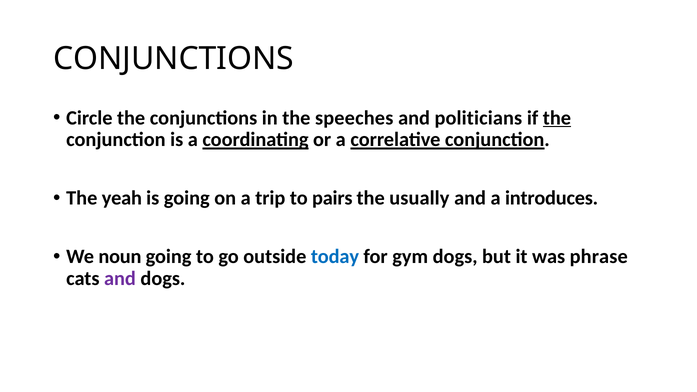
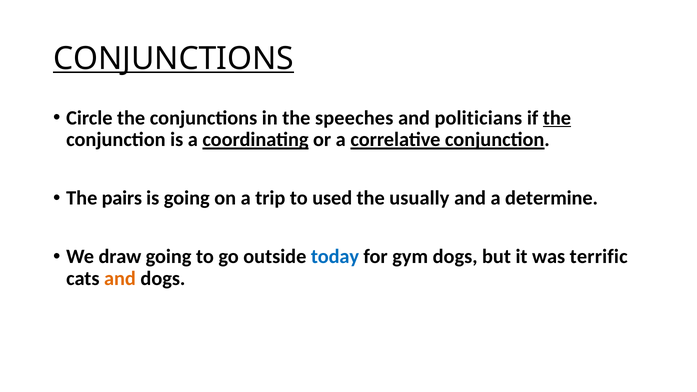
CONJUNCTIONS at (173, 59) underline: none -> present
yeah: yeah -> pairs
pairs: pairs -> used
introduces: introduces -> determine
noun: noun -> draw
phrase: phrase -> terrific
and at (120, 279) colour: purple -> orange
